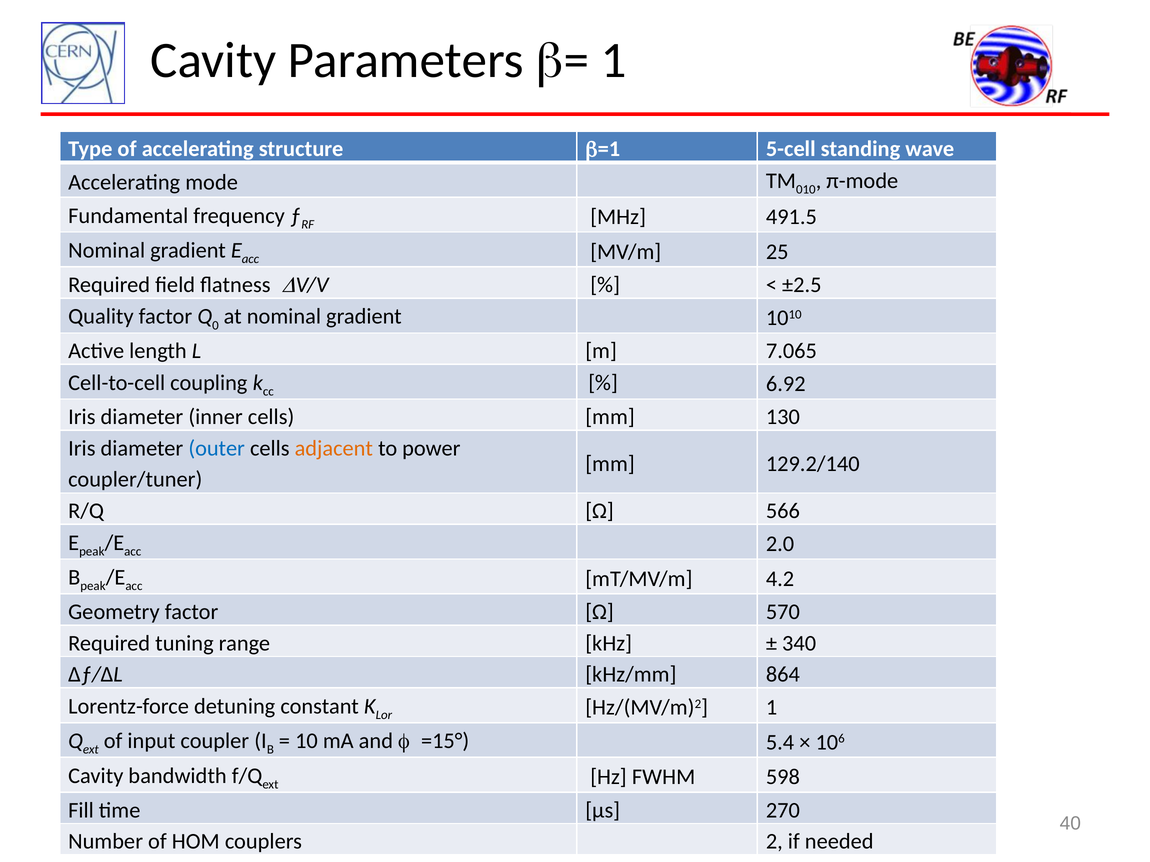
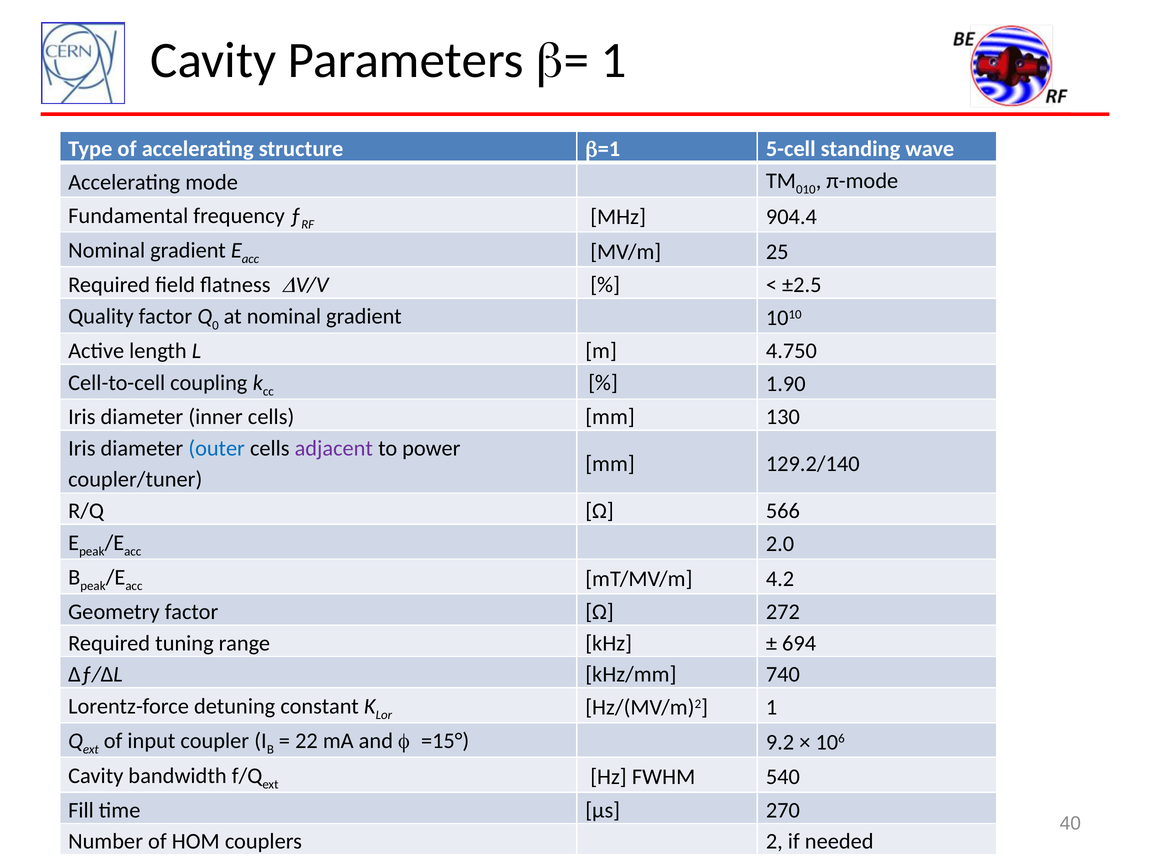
491.5: 491.5 -> 904.4
7.065: 7.065 -> 4.750
6.92: 6.92 -> 1.90
adjacent colour: orange -> purple
570: 570 -> 272
340: 340 -> 694
864: 864 -> 740
10: 10 -> 22
5.4: 5.4 -> 9.2
598: 598 -> 540
